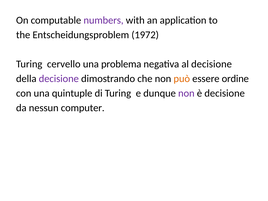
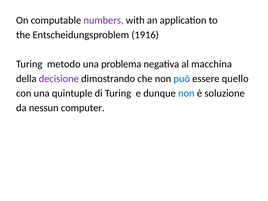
1972: 1972 -> 1916
cervello: cervello -> metodo
al decisione: decisione -> macchina
può colour: orange -> blue
ordine: ordine -> quello
non at (186, 93) colour: purple -> blue
è decisione: decisione -> soluzione
